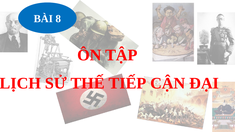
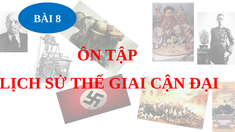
TIẾP: TIẾP -> GIAI
